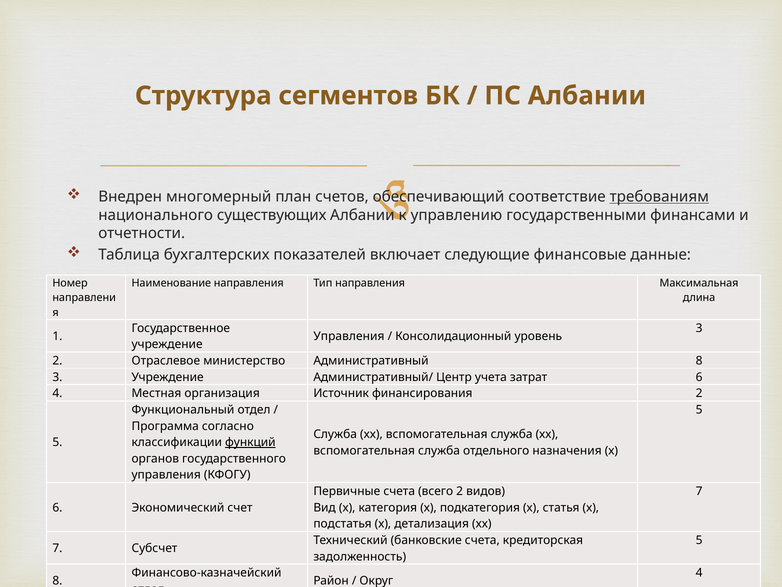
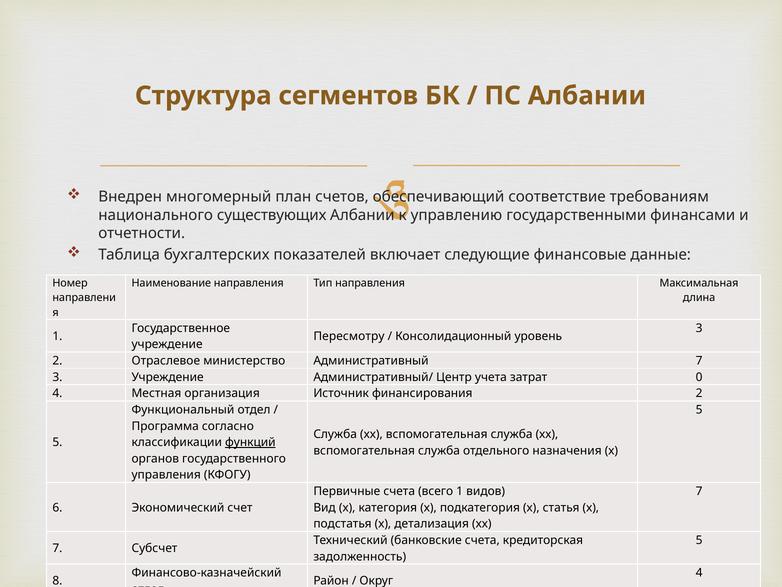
требованиям underline: present -> none
Управления at (349, 336): Управления -> Пересмотру
Административный 8: 8 -> 7
затрат 6: 6 -> 0
всего 2: 2 -> 1
